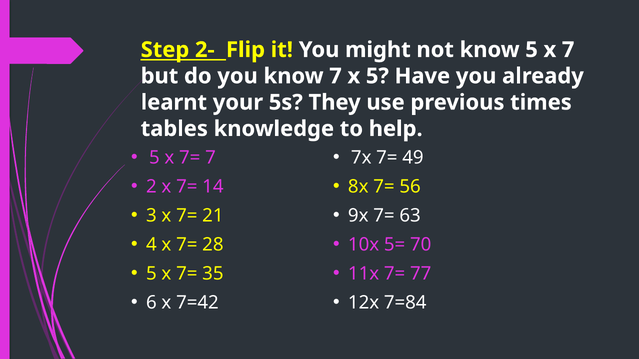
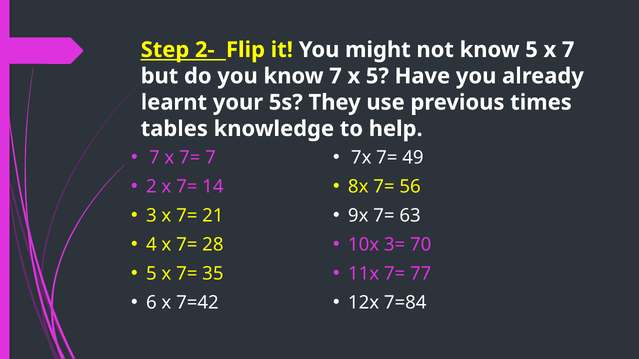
5 at (154, 158): 5 -> 7
5=: 5= -> 3=
